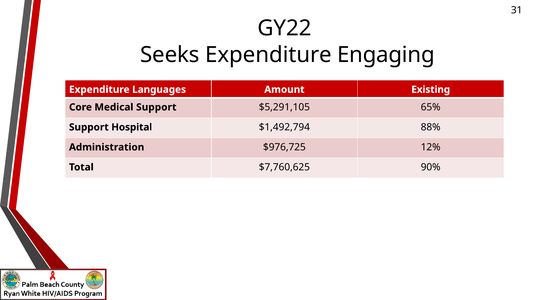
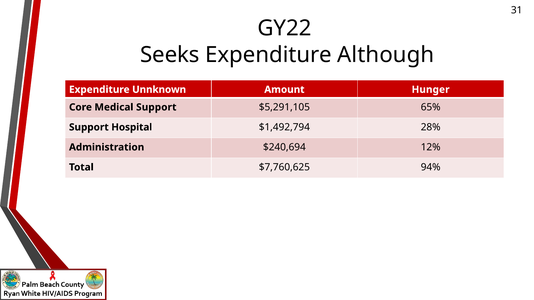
Engaging: Engaging -> Although
Languages: Languages -> Unnknown
Existing: Existing -> Hunger
88%: 88% -> 28%
$976,725: $976,725 -> $240,694
90%: 90% -> 94%
